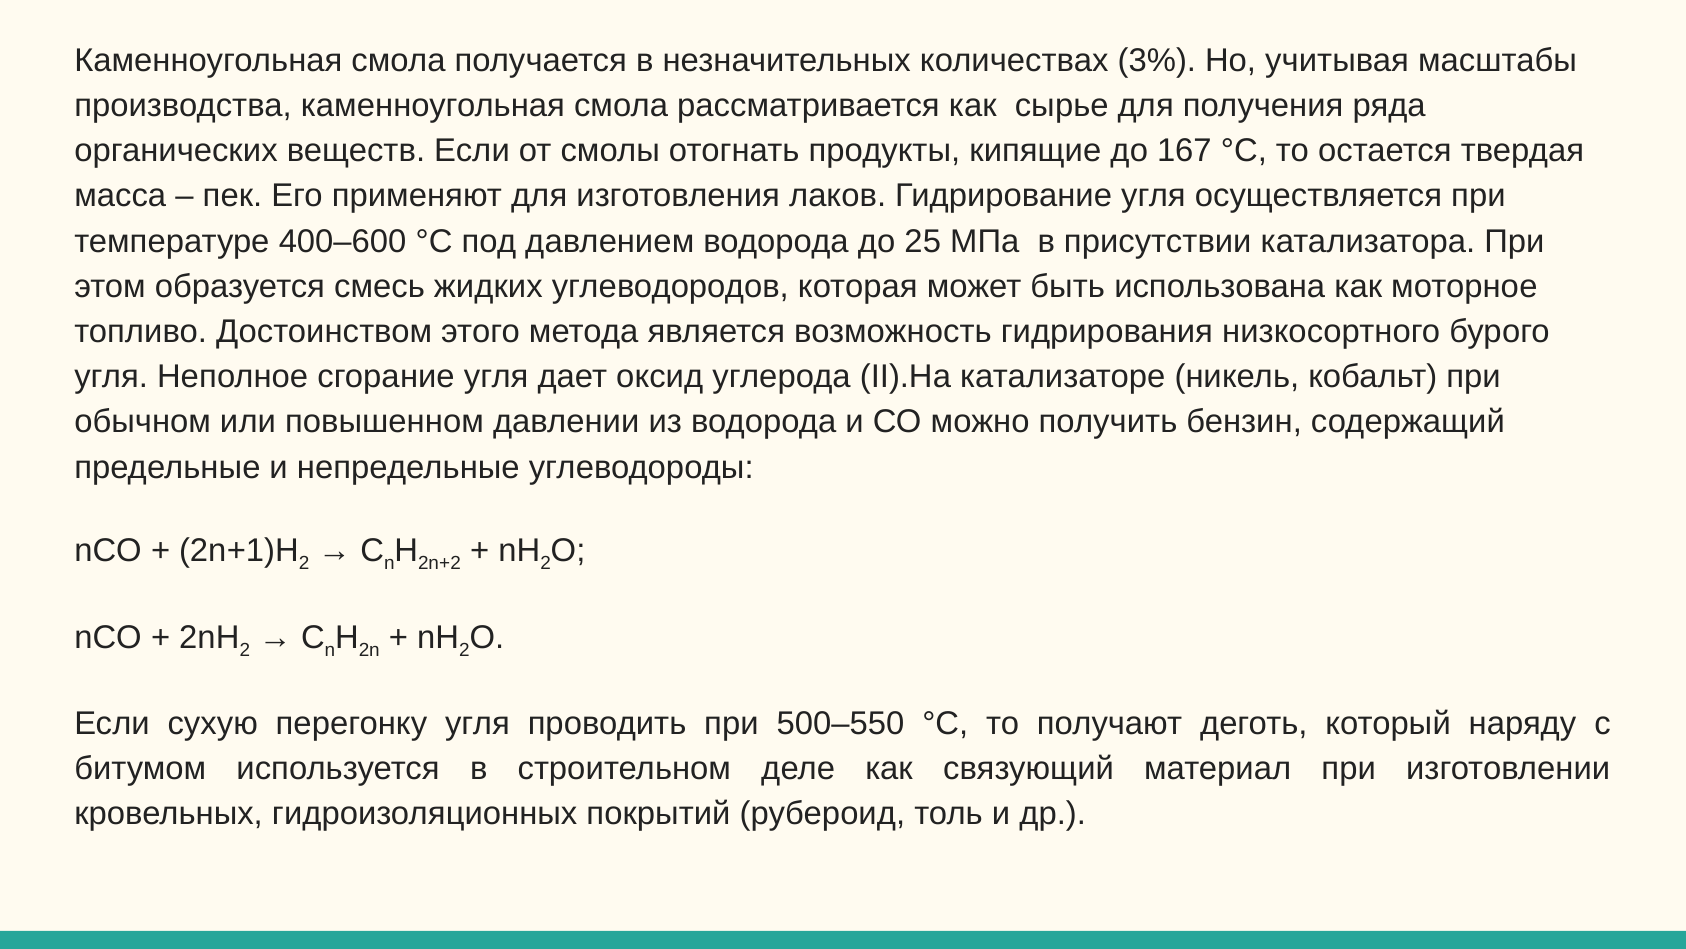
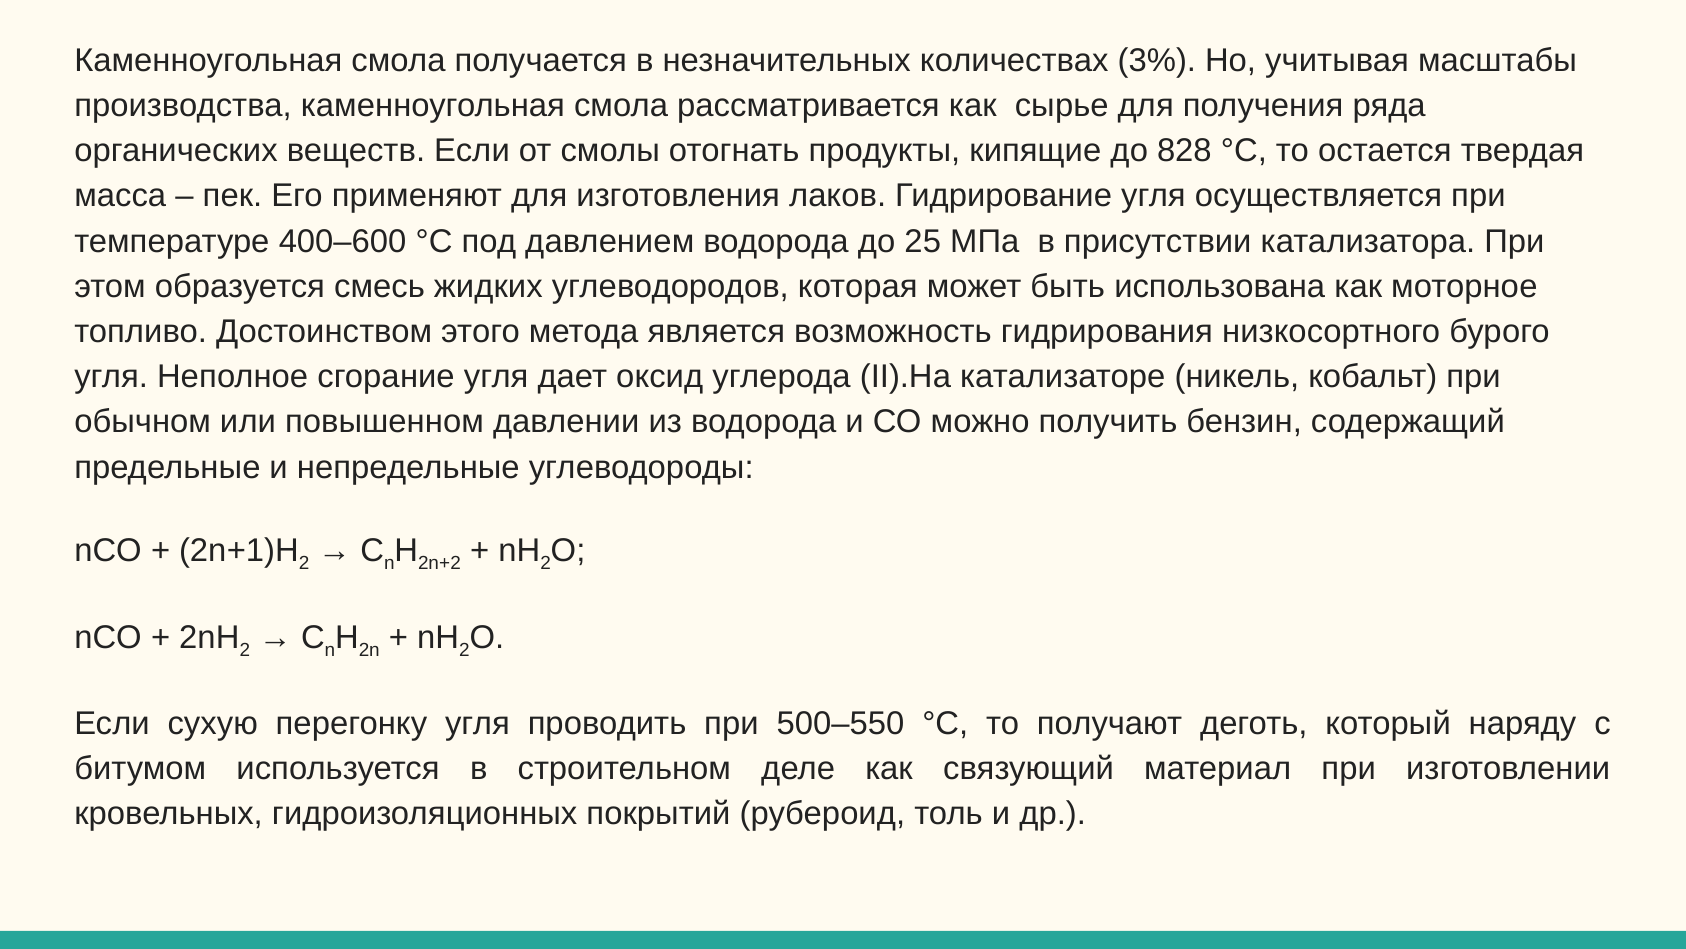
167: 167 -> 828
